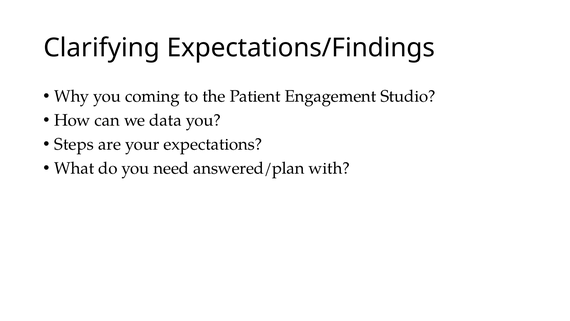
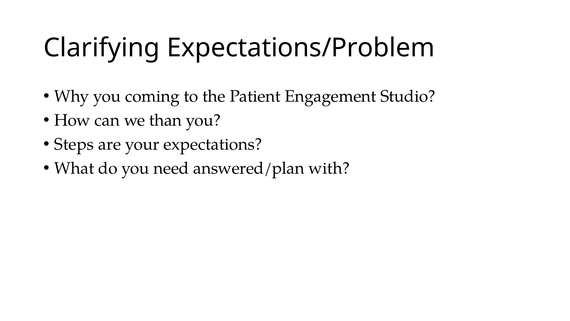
Expectations/Findings: Expectations/Findings -> Expectations/Problem
data: data -> than
